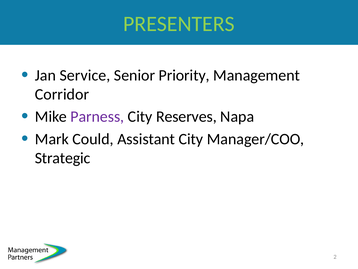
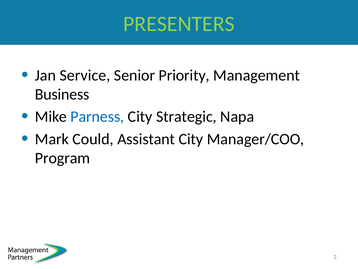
Corridor: Corridor -> Business
Parness colour: purple -> blue
Reserves: Reserves -> Strategic
Strategic: Strategic -> Program
